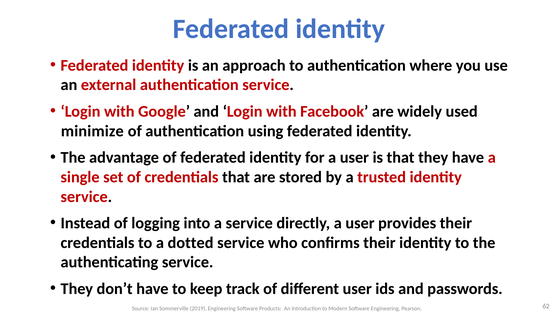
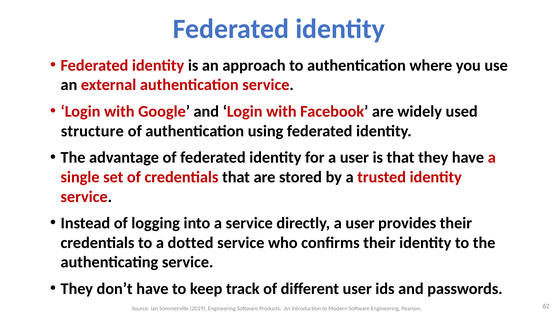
minimize: minimize -> structure
